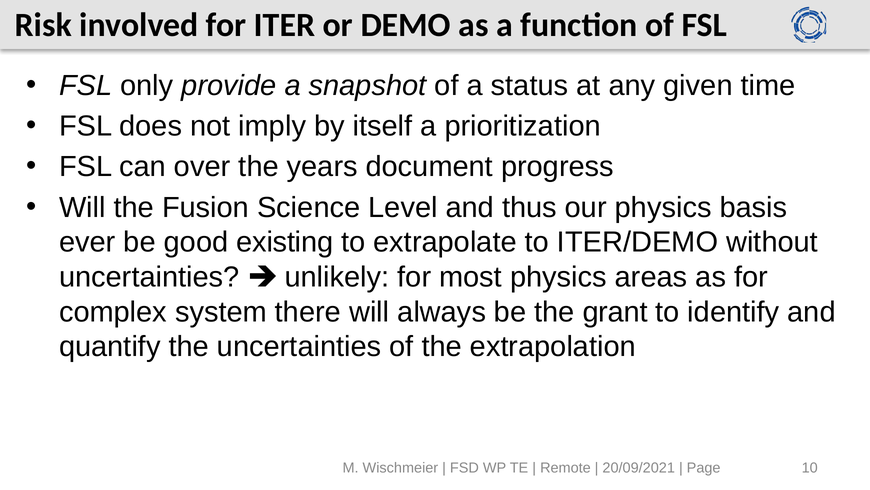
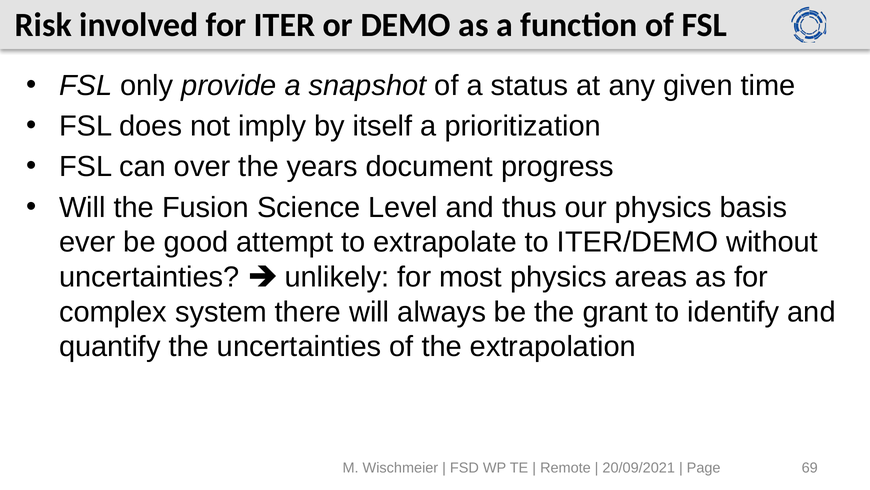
existing: existing -> attempt
10: 10 -> 69
